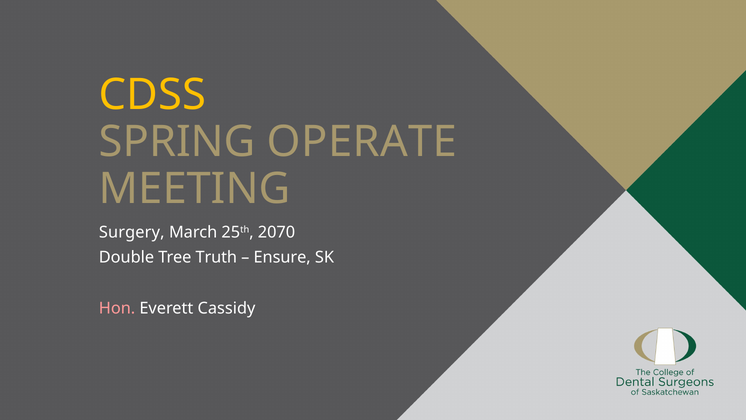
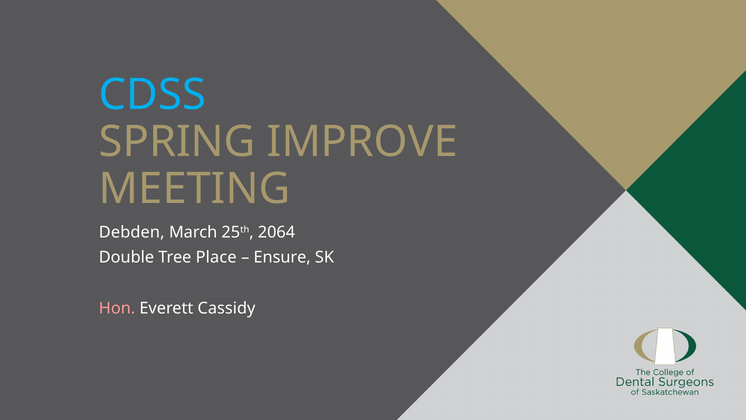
CDSS colour: yellow -> light blue
OPERATE: OPERATE -> IMPROVE
Surgery: Surgery -> Debden
2070: 2070 -> 2064
Truth: Truth -> Place
